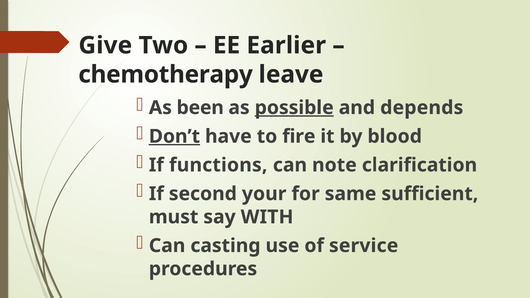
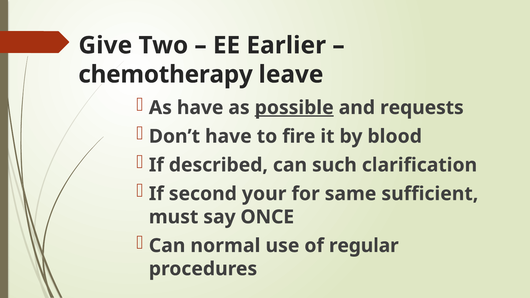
As been: been -> have
depends: depends -> requests
Don’t underline: present -> none
functions: functions -> described
note: note -> such
WITH: WITH -> ONCE
casting: casting -> normal
service: service -> regular
